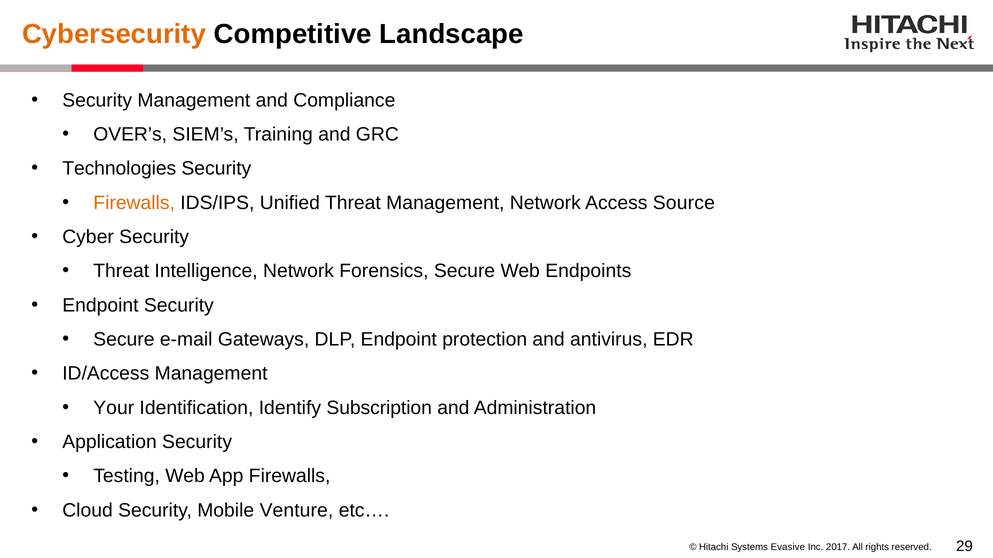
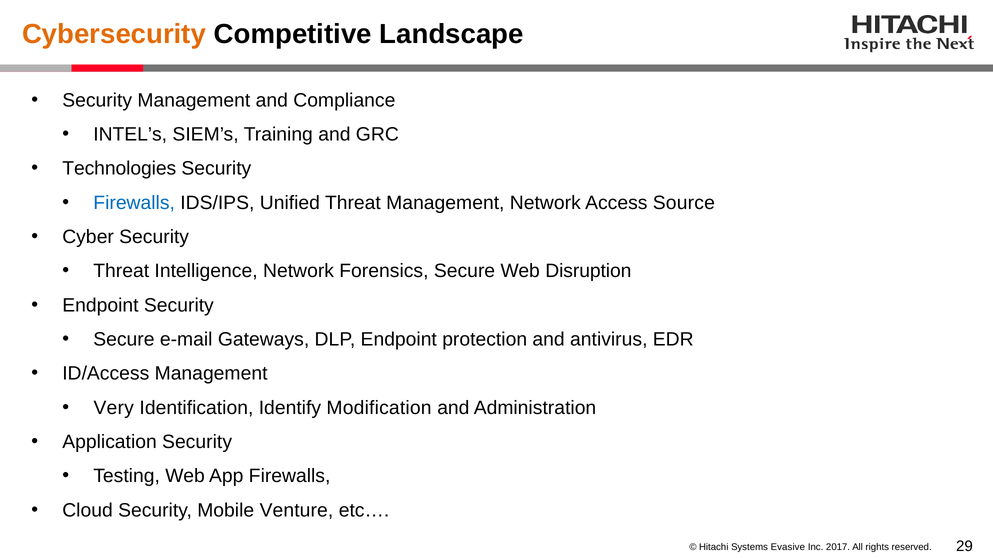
OVER’s: OVER’s -> INTEL’s
Firewalls at (134, 203) colour: orange -> blue
Endpoints: Endpoints -> Disruption
Your: Your -> Very
Subscription: Subscription -> Modification
